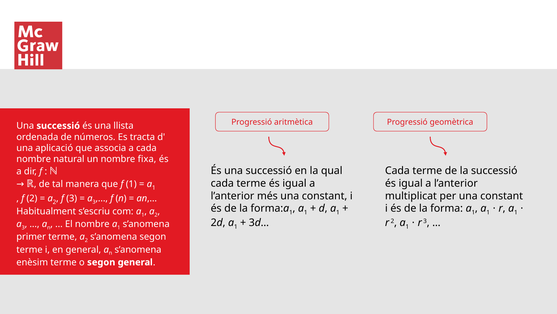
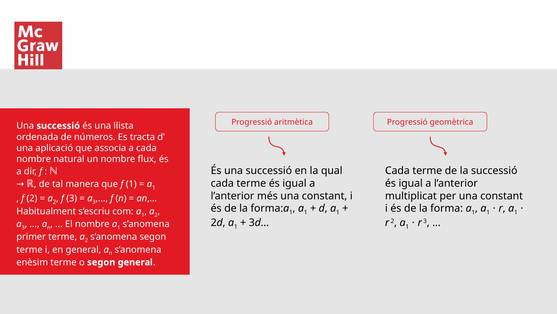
fixa: fixa -> flux
